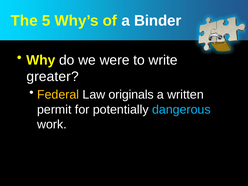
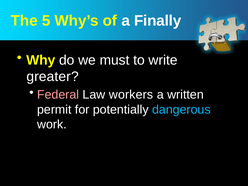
Binder: Binder -> Finally
were: were -> must
Federal colour: yellow -> pink
originals: originals -> workers
